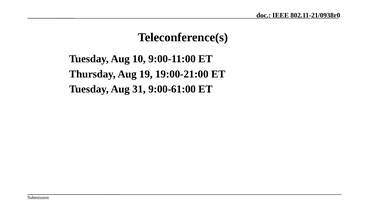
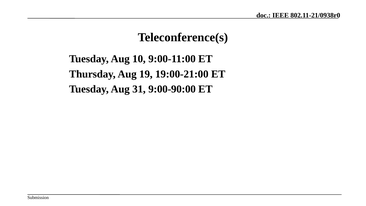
9:00-61:00: 9:00-61:00 -> 9:00-90:00
